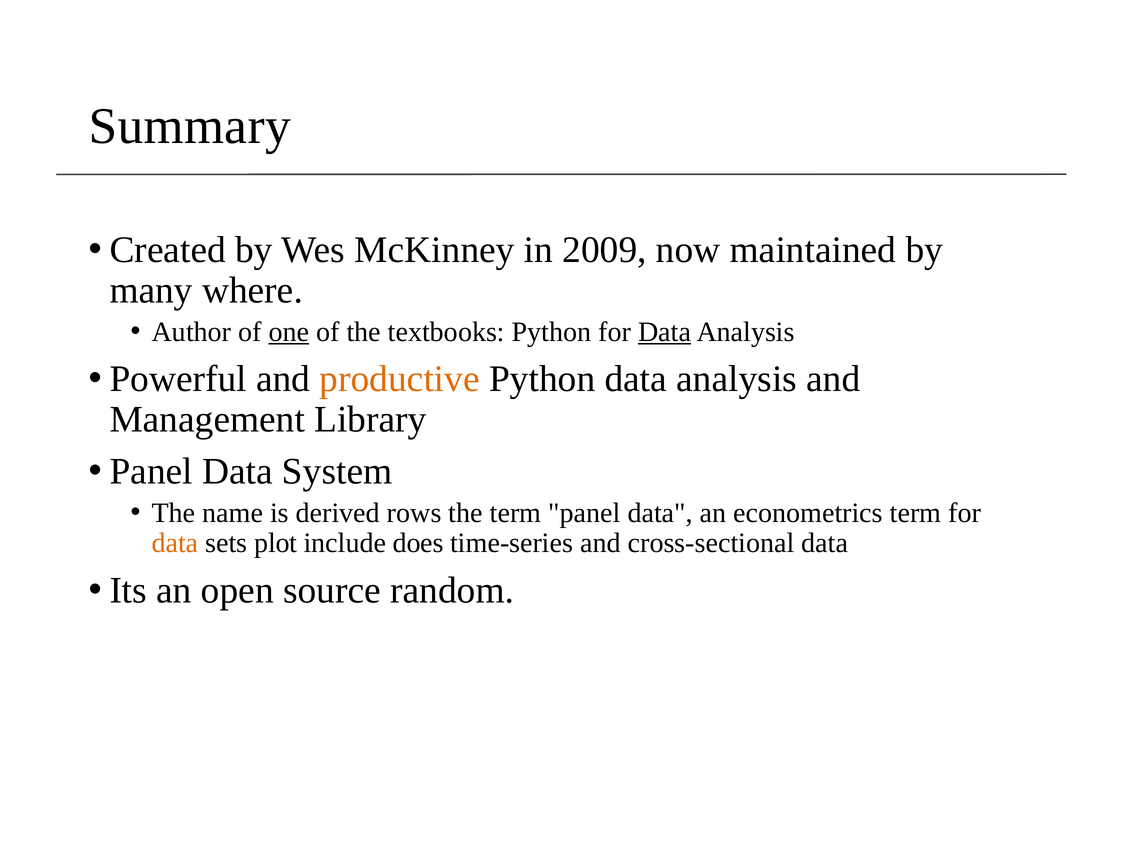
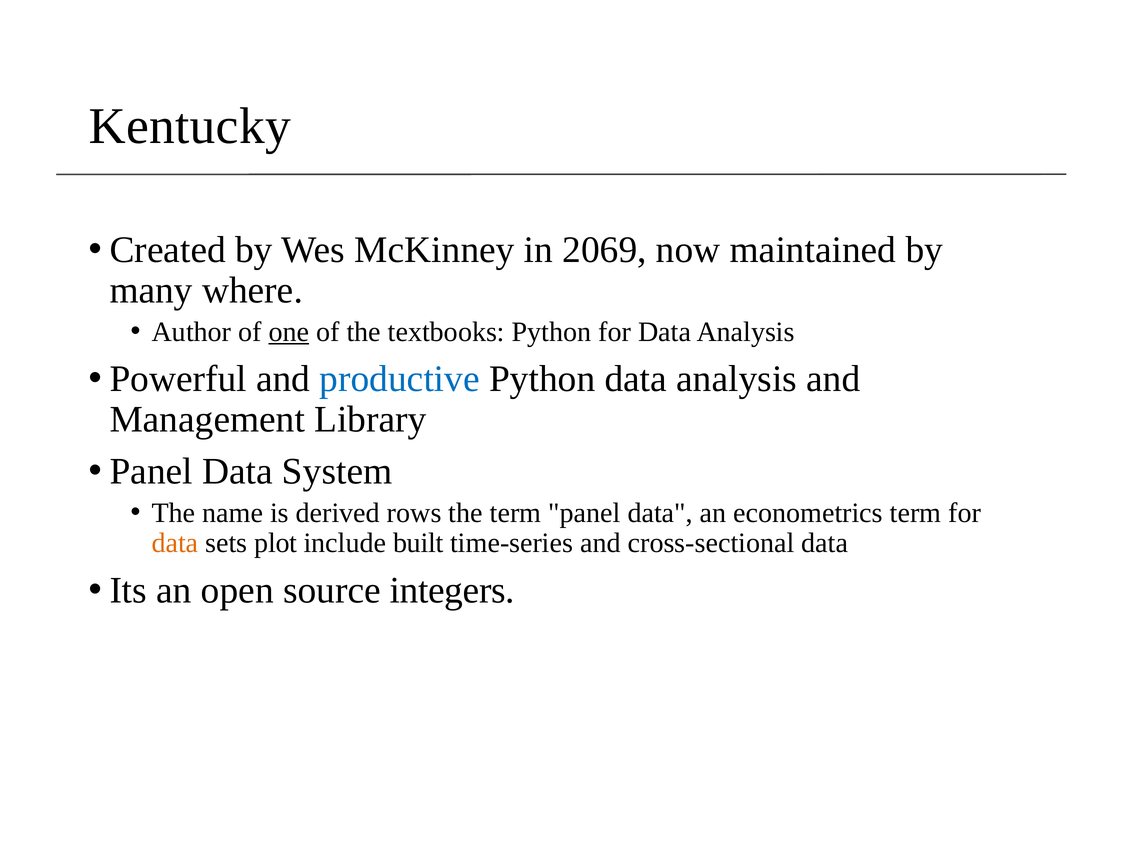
Summary: Summary -> Kentucky
2009: 2009 -> 2069
Data at (665, 332) underline: present -> none
productive colour: orange -> blue
does: does -> built
random: random -> integers
